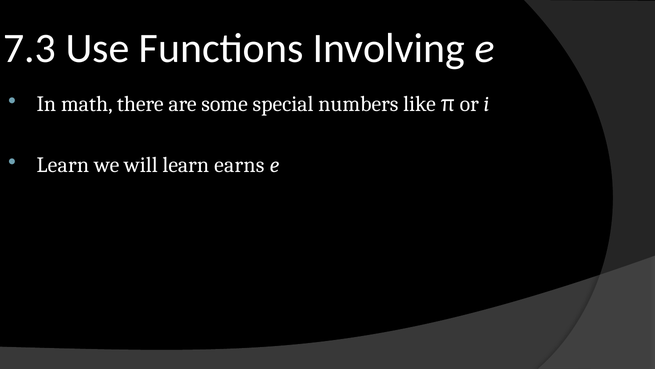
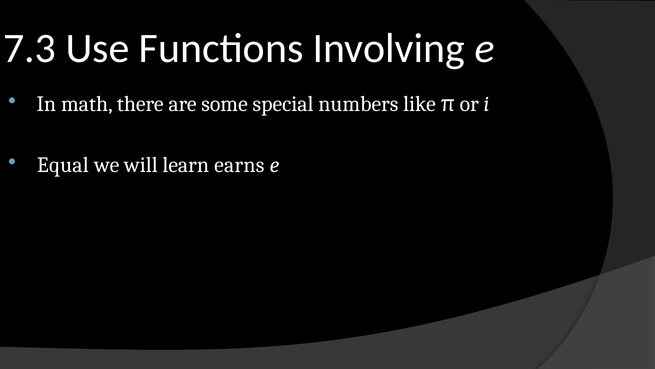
Learn at (63, 165): Learn -> Equal
